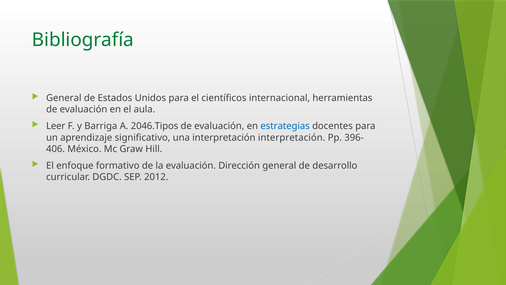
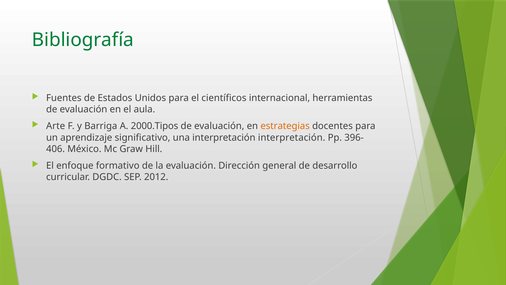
General at (64, 98): General -> Fuentes
Leer: Leer -> Arte
2046.Tipos: 2046.Tipos -> 2000.Tipos
estrategias colour: blue -> orange
